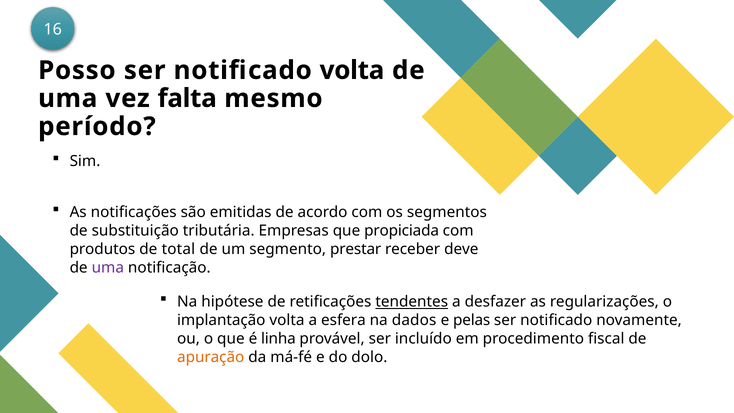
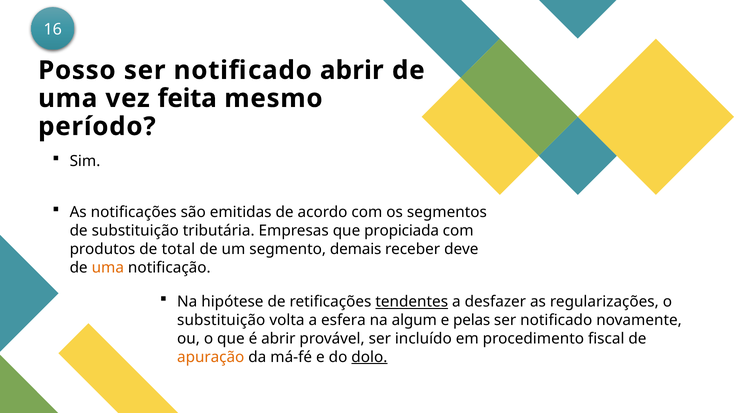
notificado volta: volta -> abrir
falta: falta -> feita
prestar: prestar -> demais
uma at (108, 267) colour: purple -> orange
implantação at (221, 320): implantação -> substituição
dados: dados -> algum
é linha: linha -> abrir
dolo underline: none -> present
